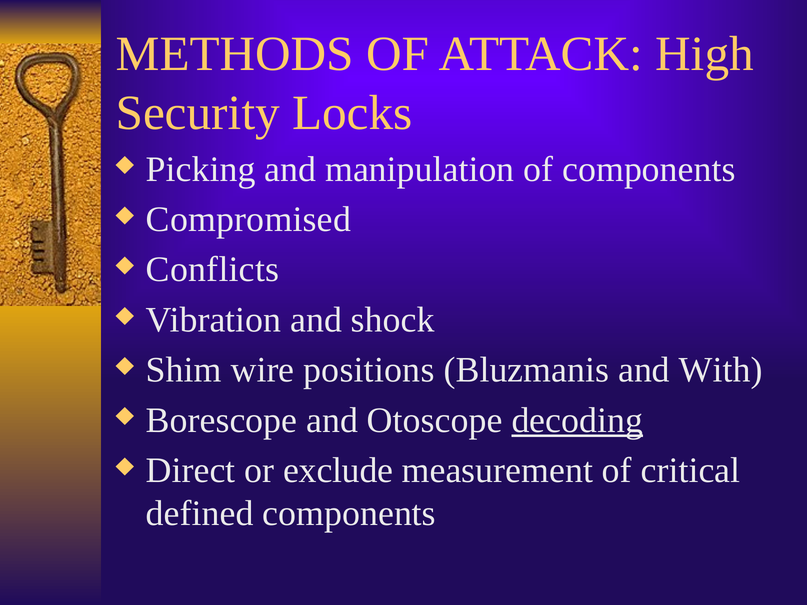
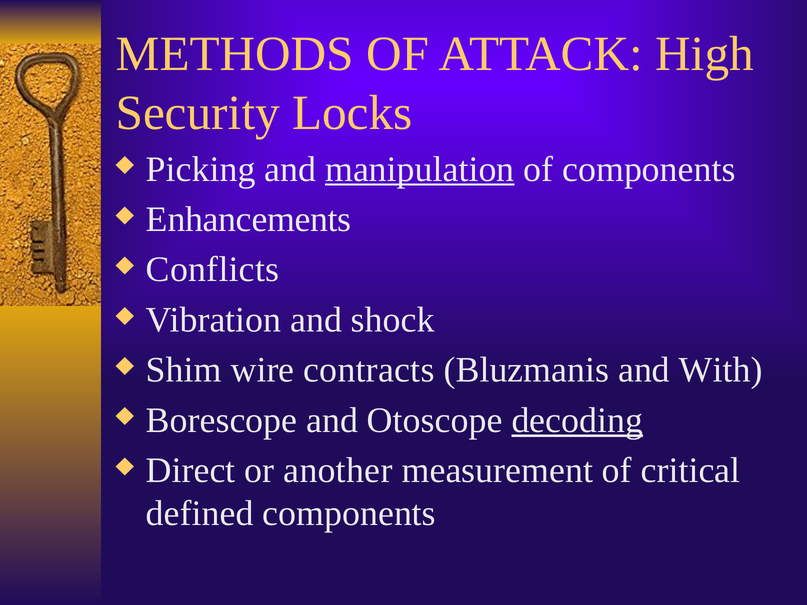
manipulation underline: none -> present
Compromised: Compromised -> Enhancements
positions: positions -> contracts
exclude: exclude -> another
